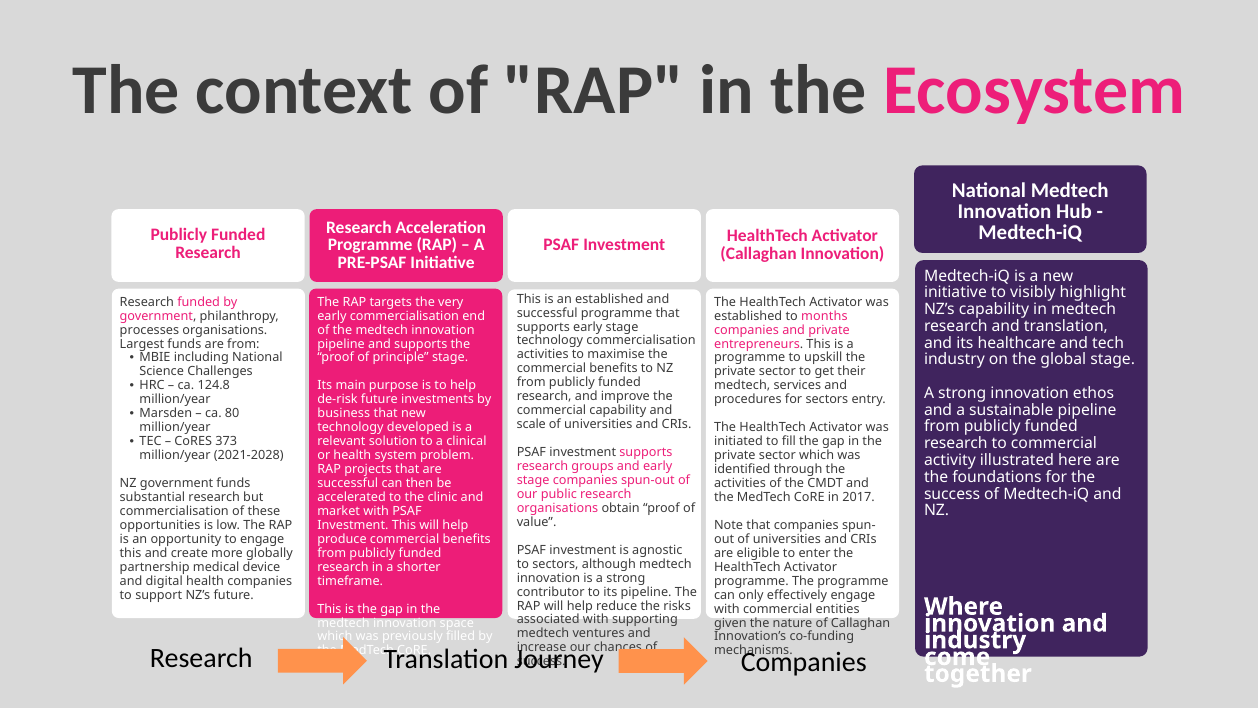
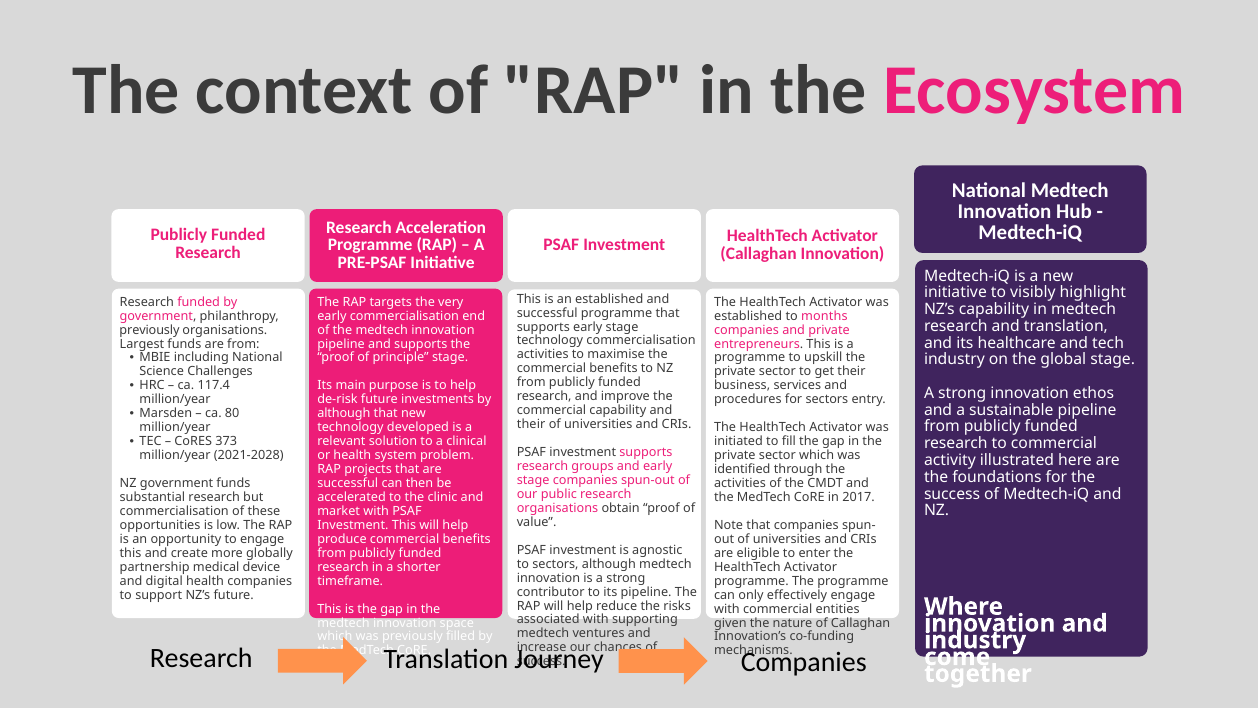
processes at (149, 330): processes -> previously
124.8: 124.8 -> 117.4
medtech at (742, 385): medtech -> business
business at (344, 413): business -> although
scale at (531, 424): scale -> their
